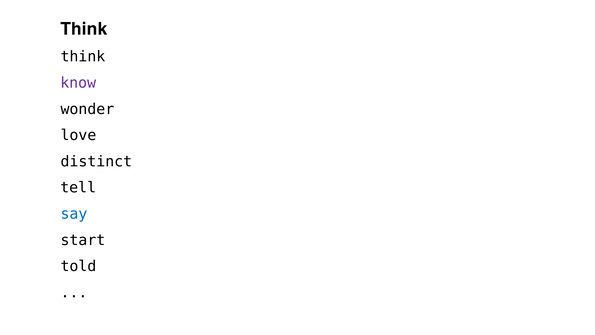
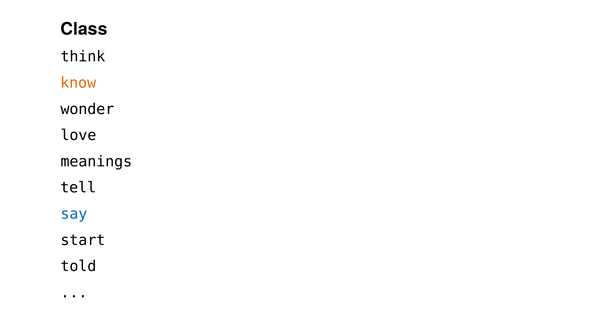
Think at (84, 29): Think -> Class
know colour: purple -> orange
distinct: distinct -> meanings
